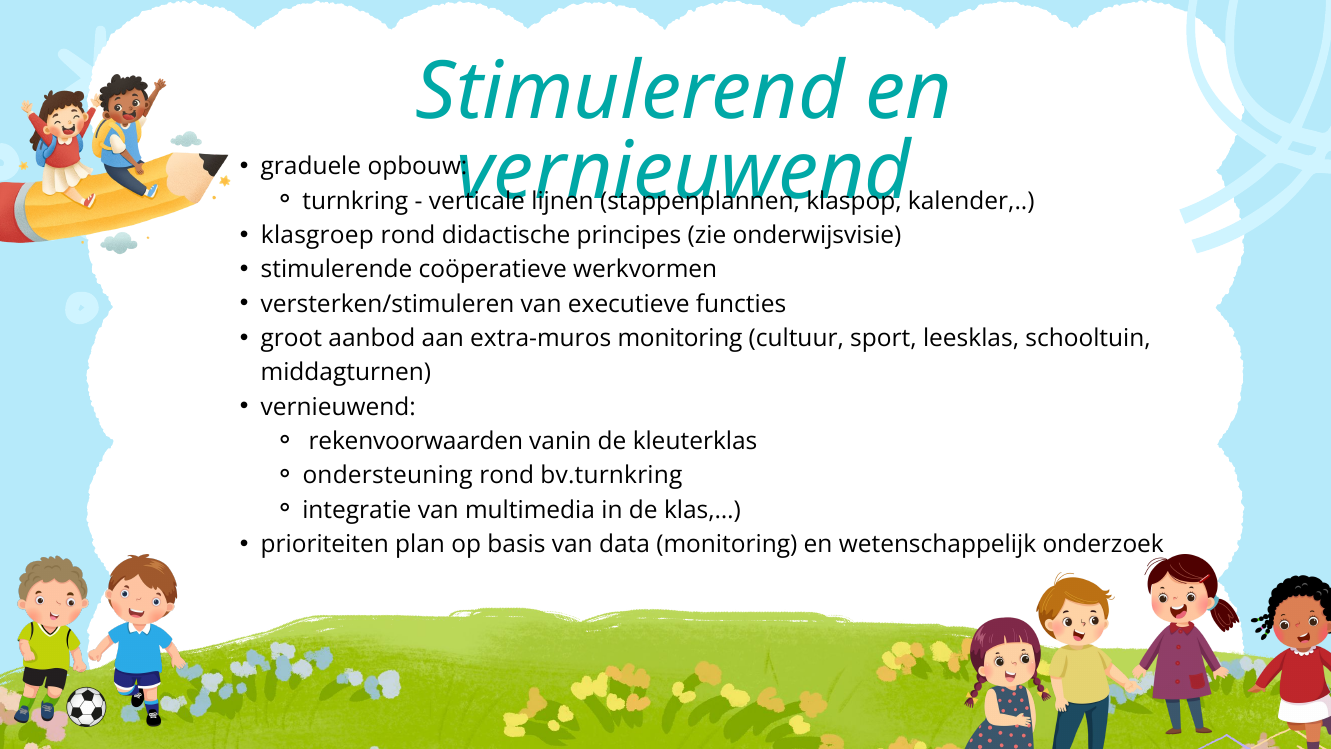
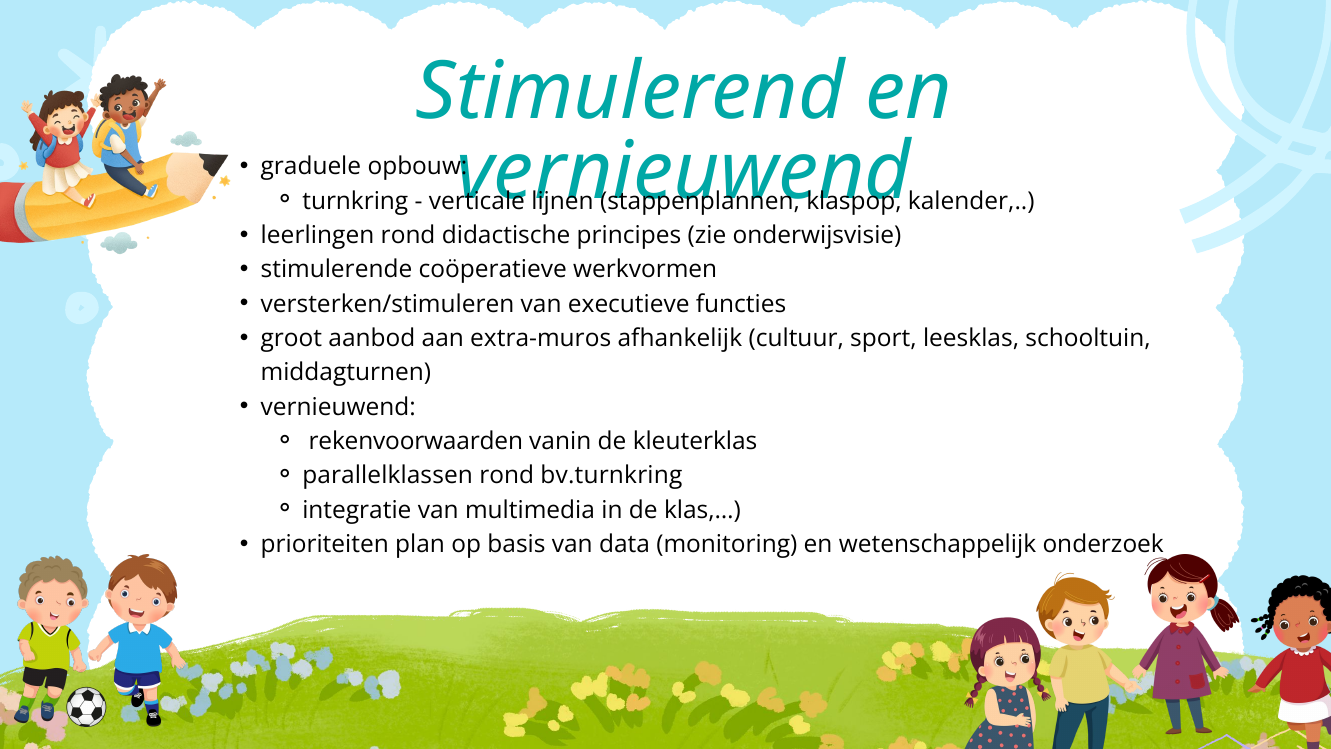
klasgroep: klasgroep -> leerlingen
extra-muros monitoring: monitoring -> afhankelijk
ondersteuning: ondersteuning -> parallelklassen
